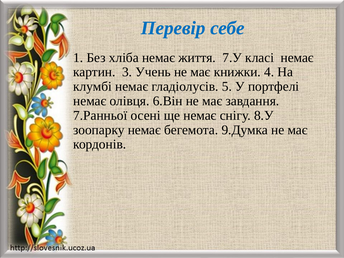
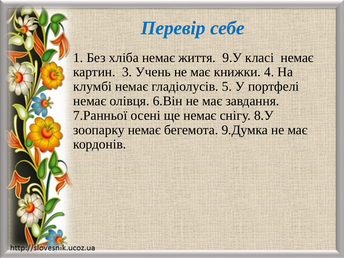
7.У: 7.У -> 9.У
